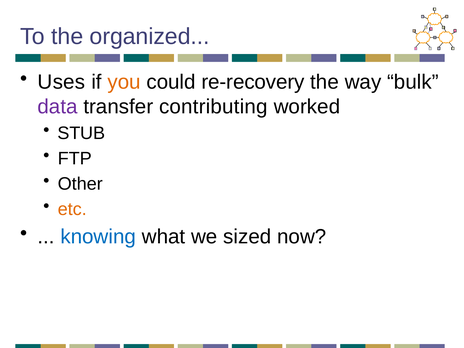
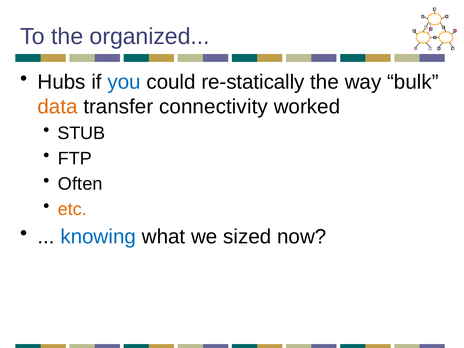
Uses: Uses -> Hubs
you colour: orange -> blue
re-recovery: re-recovery -> re-statically
data colour: purple -> orange
contributing: contributing -> connectivity
Other: Other -> Often
